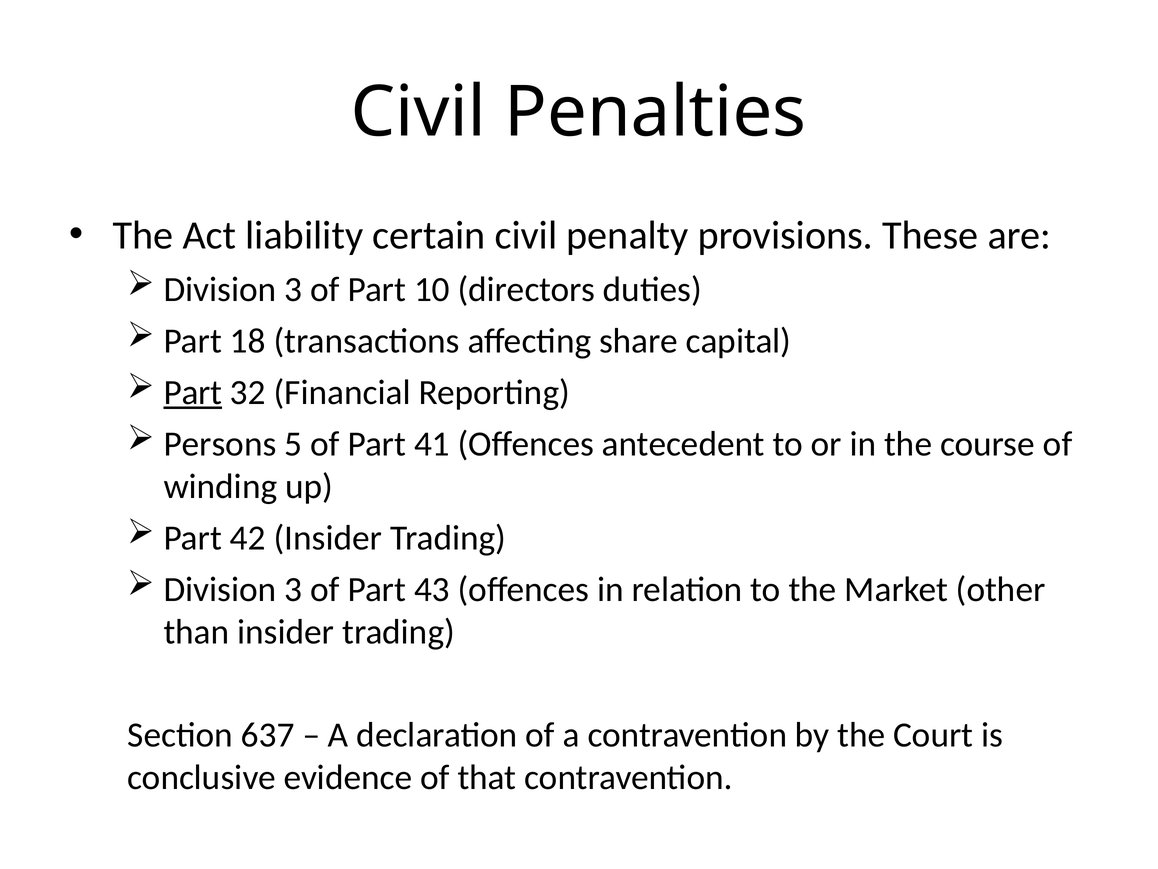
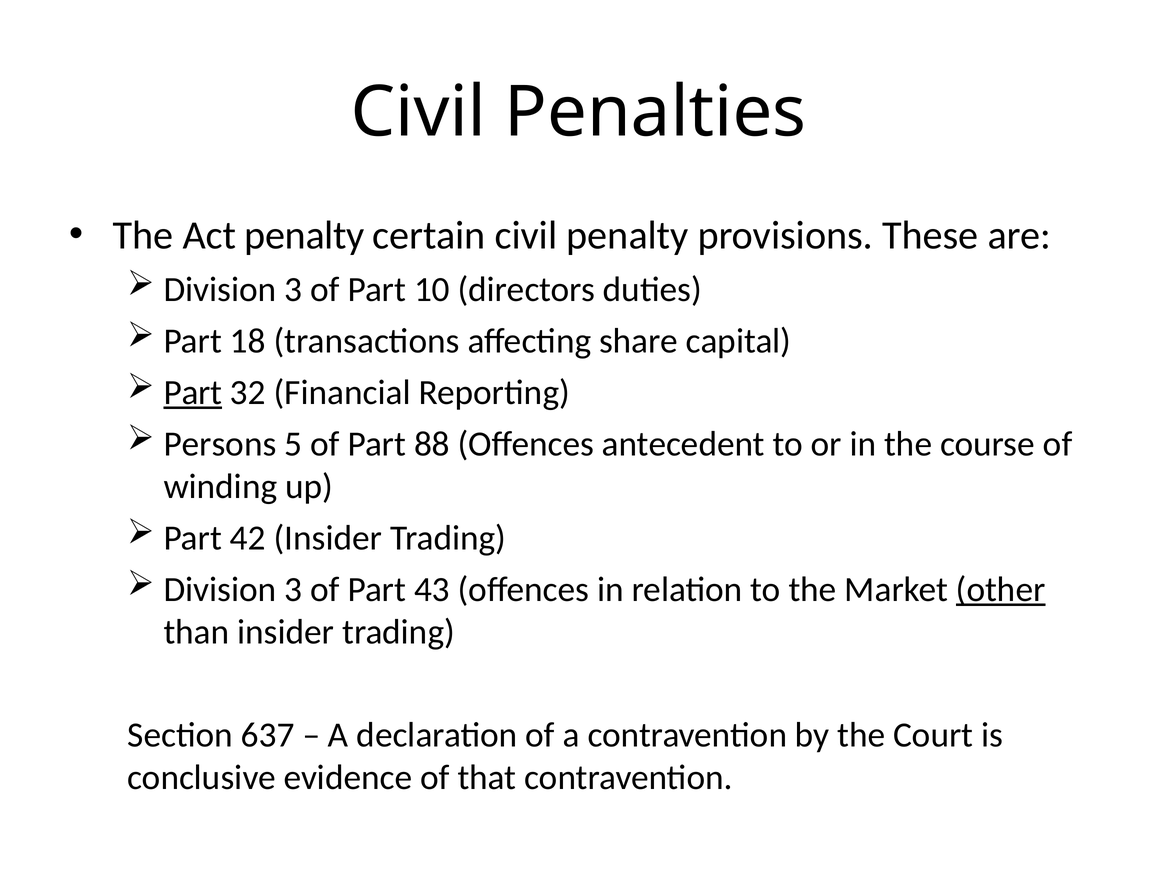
Act liability: liability -> penalty
41: 41 -> 88
other underline: none -> present
